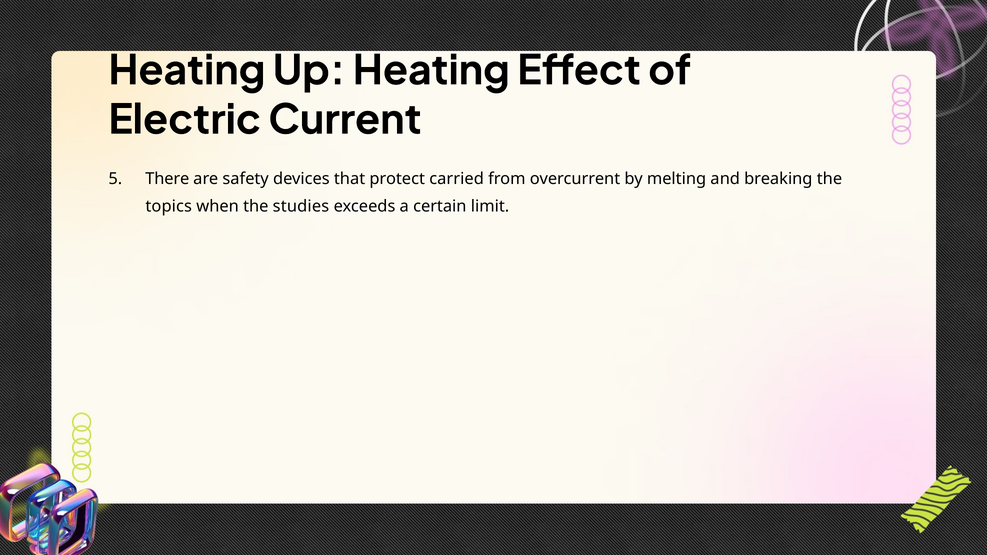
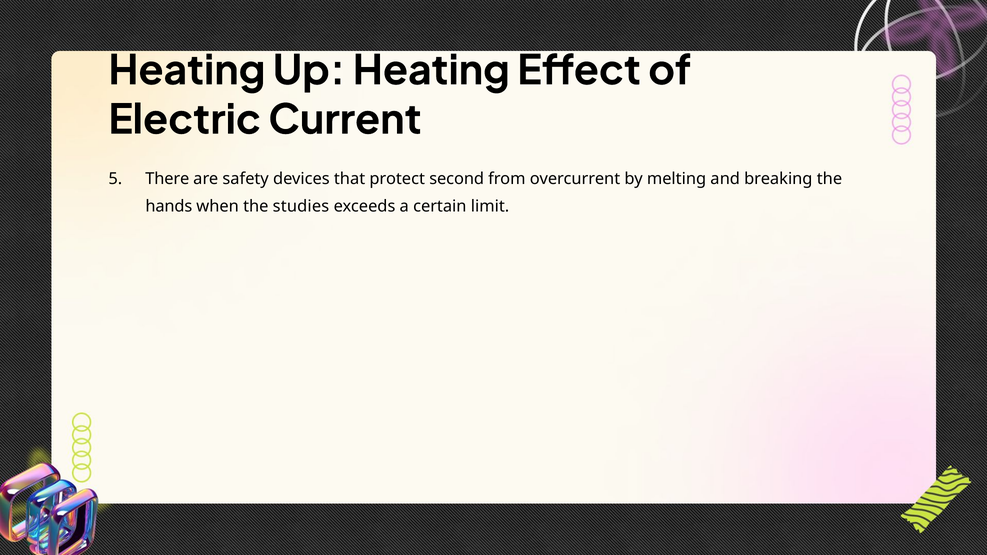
carried: carried -> second
topics: topics -> hands
